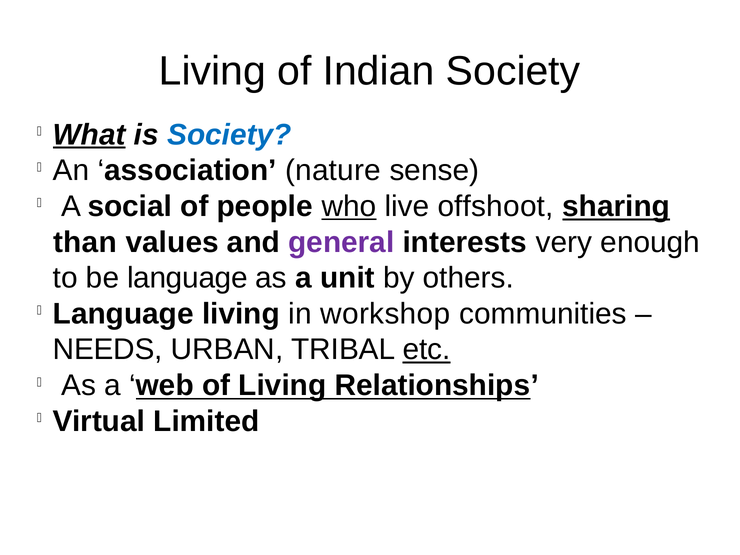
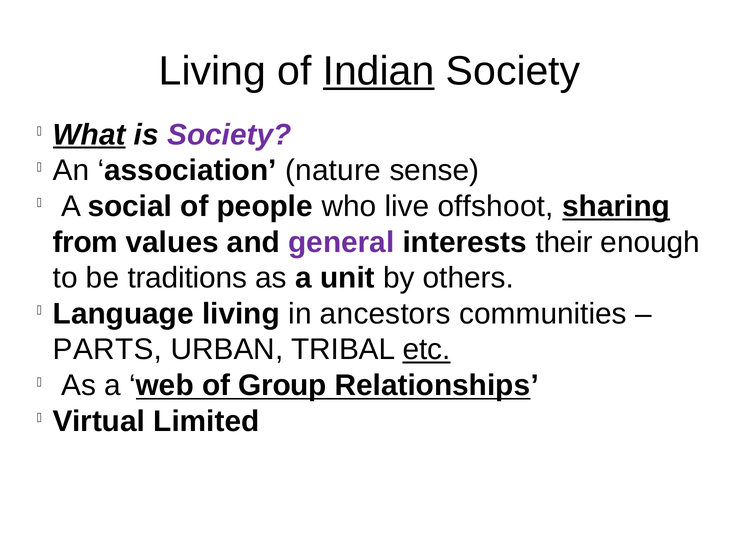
Indian underline: none -> present
Society at (229, 135) colour: blue -> purple
who underline: present -> none
than: than -> from
very: very -> their
be language: language -> traditions
workshop: workshop -> ancestors
NEEDS: NEEDS -> PARTS
of Living: Living -> Group
